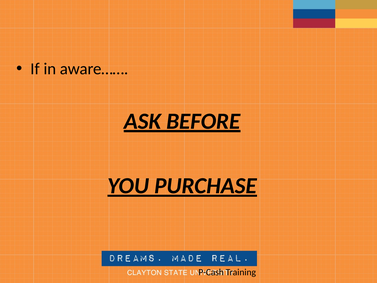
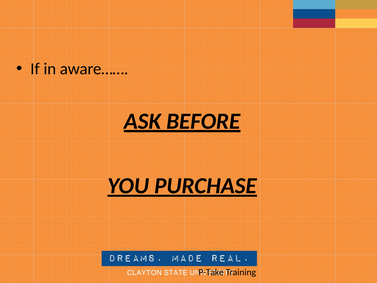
P-Cash: P-Cash -> P-Take
